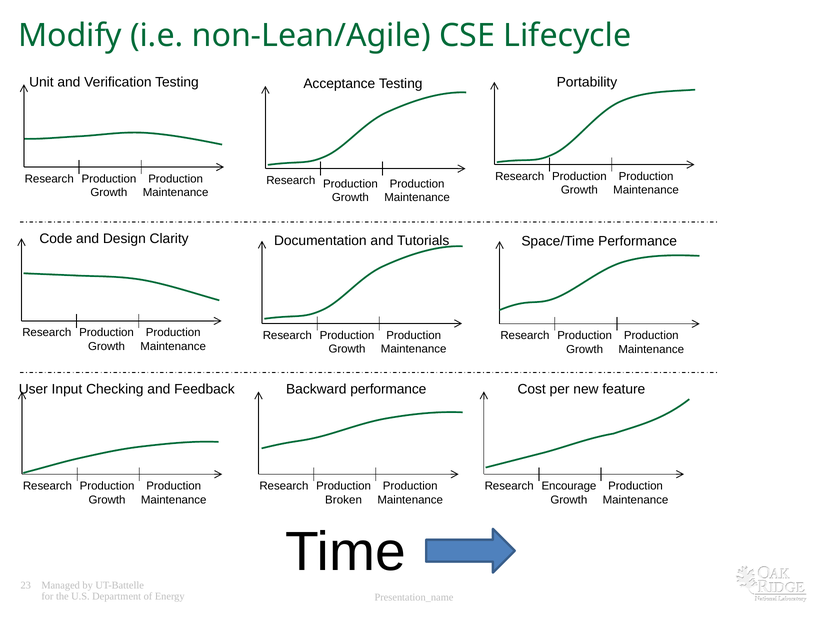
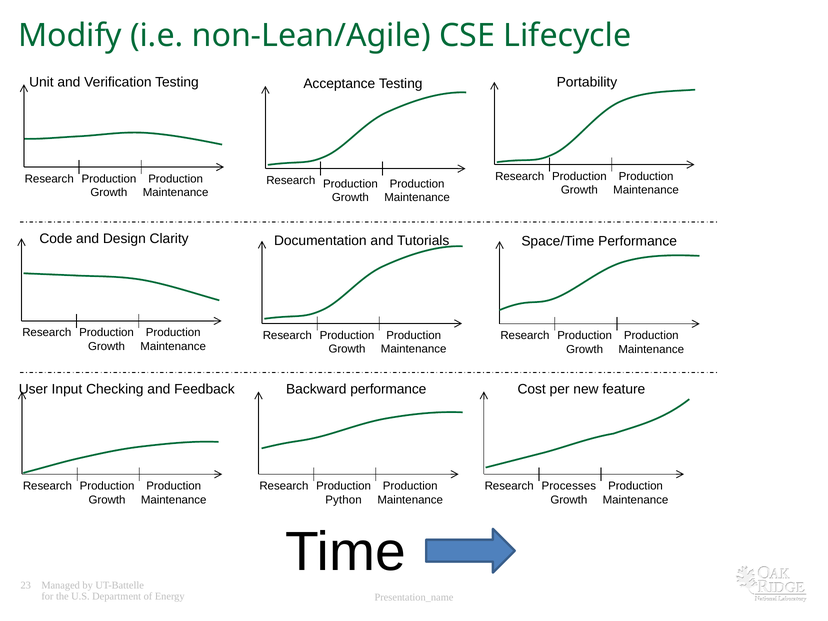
Encourage: Encourage -> Processes
Broken: Broken -> Python
